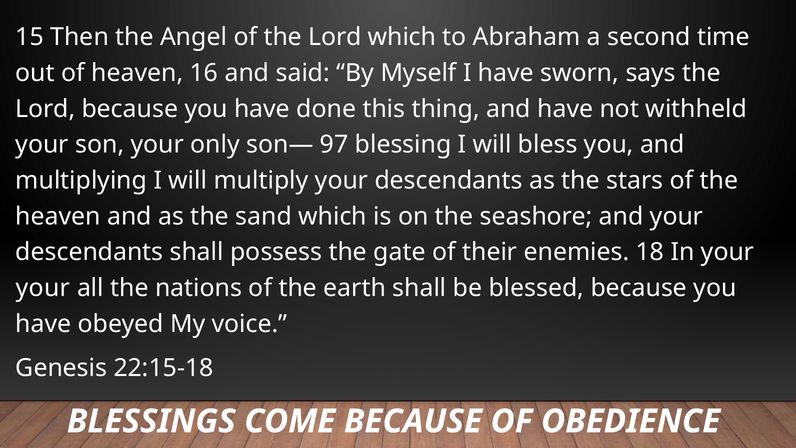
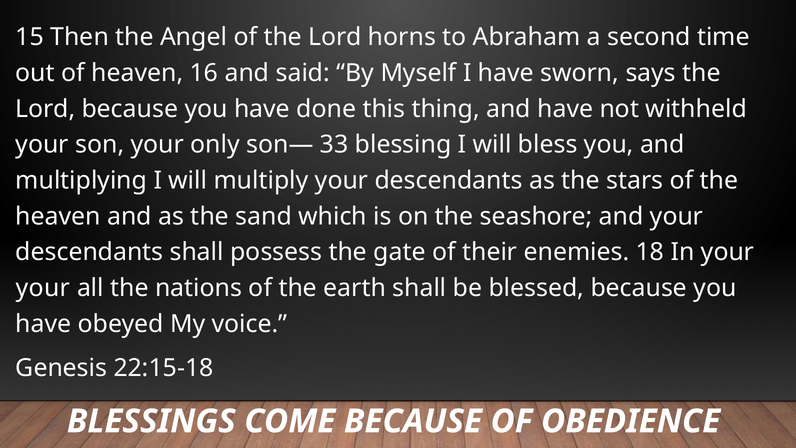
Lord which: which -> horns
97: 97 -> 33
